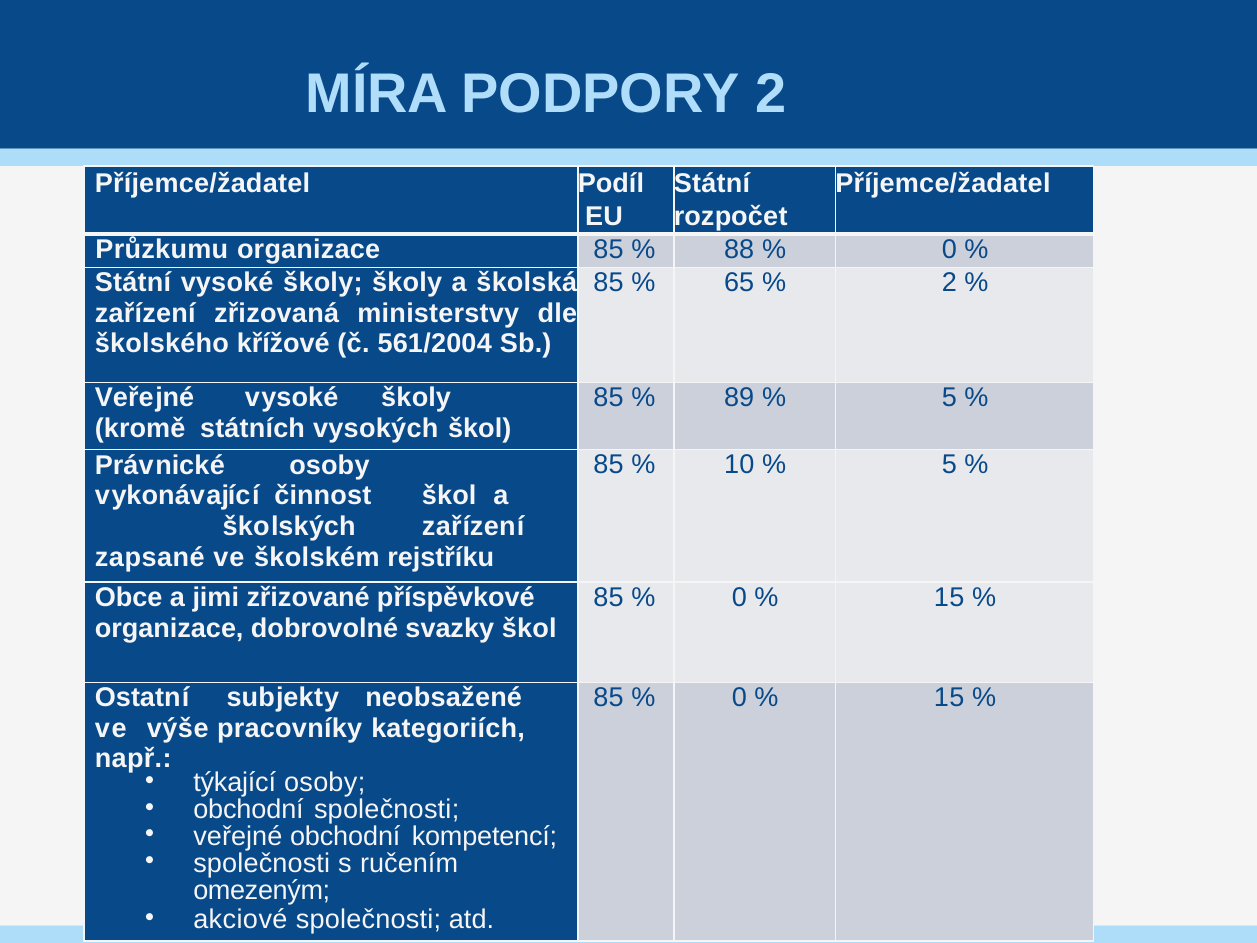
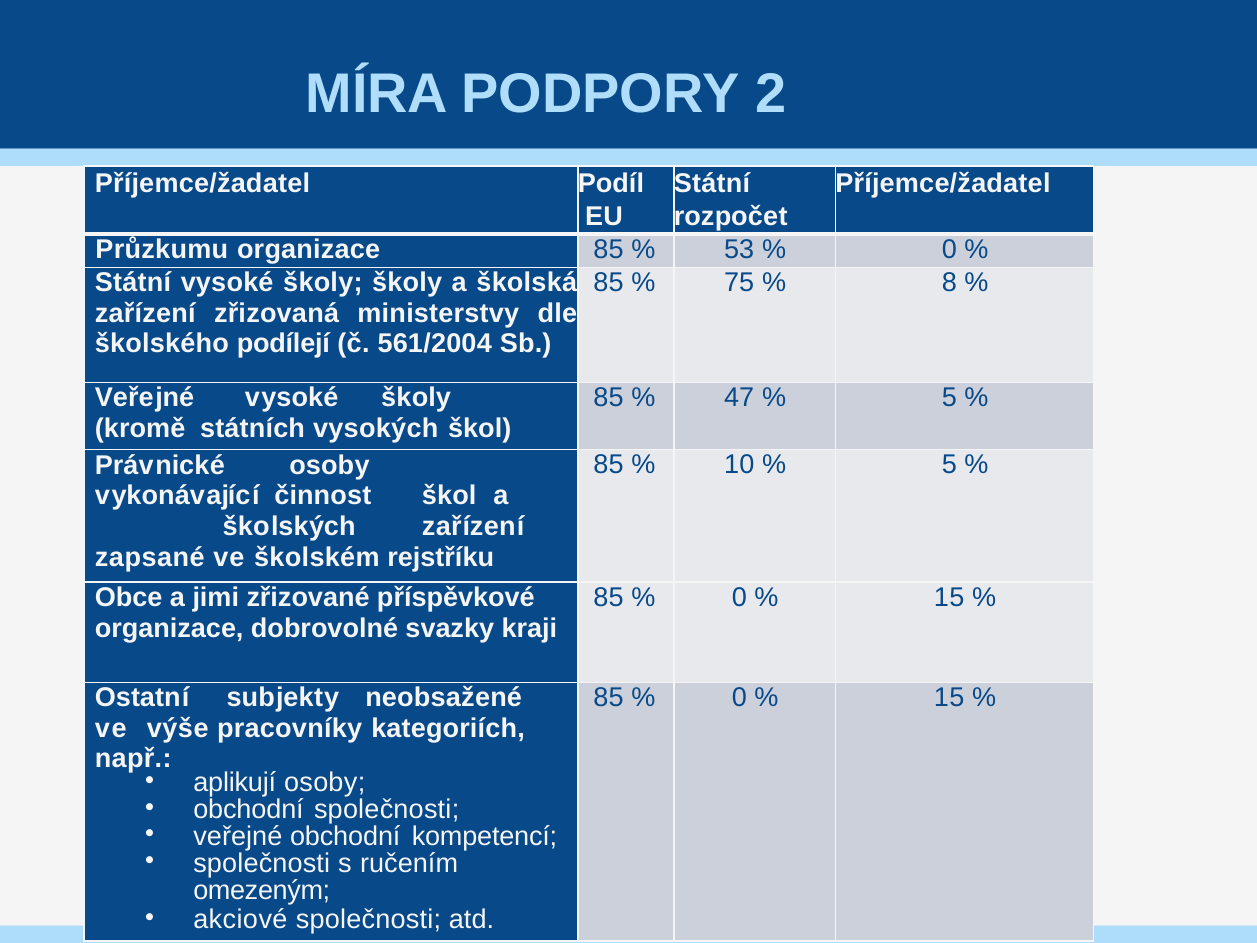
88: 88 -> 53
65: 65 -> 75
2 at (949, 283): 2 -> 8
křížové: křížové -> podílejí
89: 89 -> 47
svazky škol: škol -> kraji
týkající: týkající -> aplikují
